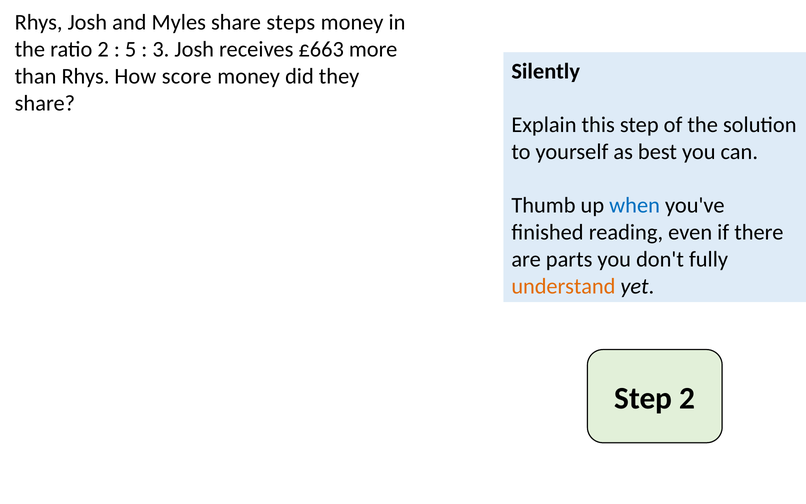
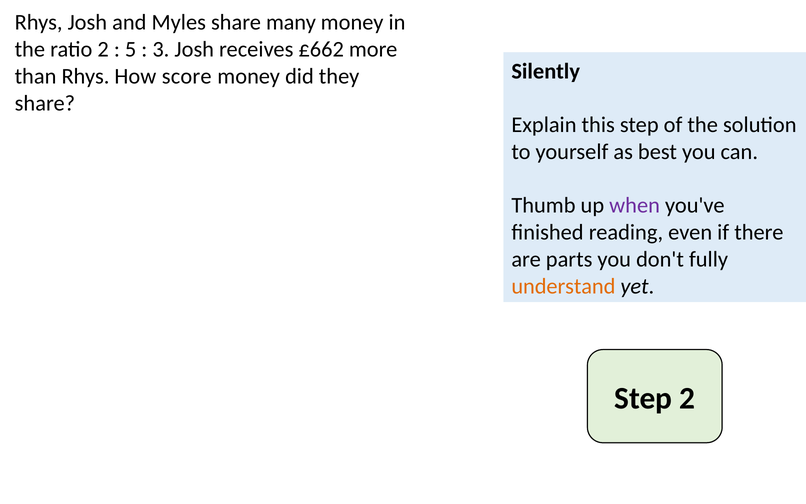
steps: steps -> many
£663: £663 -> £662
when colour: blue -> purple
